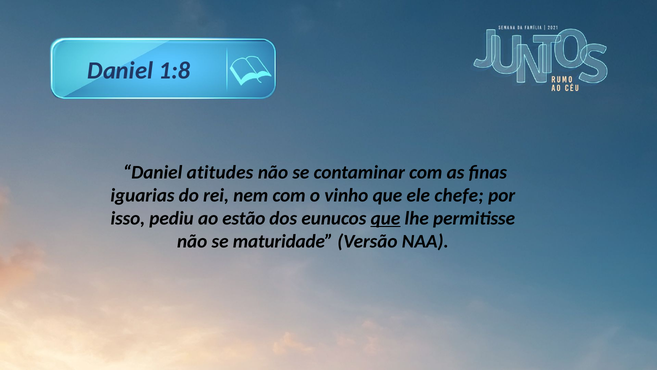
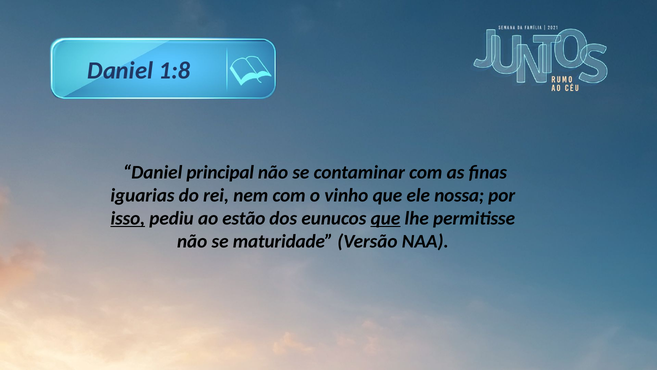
atitudes: atitudes -> principal
chefe: chefe -> nossa
isso underline: none -> present
